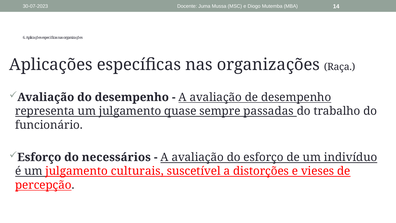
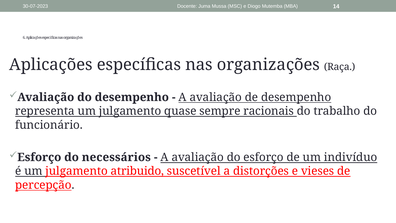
passadas: passadas -> racionais
culturais: culturais -> atribuido
